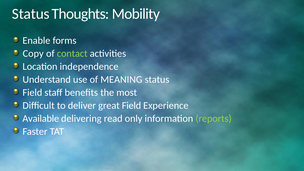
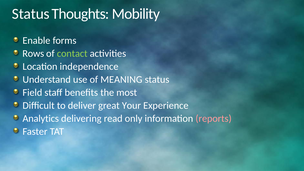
Copy: Copy -> Rows
great Field: Field -> Your
Available: Available -> Analytics
reports colour: light green -> pink
